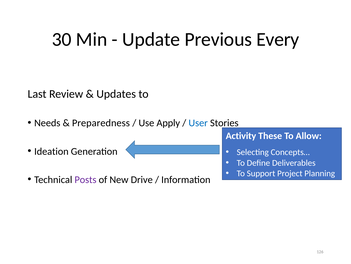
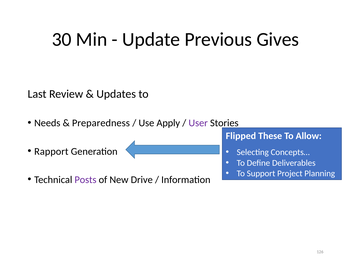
Every: Every -> Gives
User colour: blue -> purple
Activity: Activity -> Flipped
Ideation: Ideation -> Rapport
